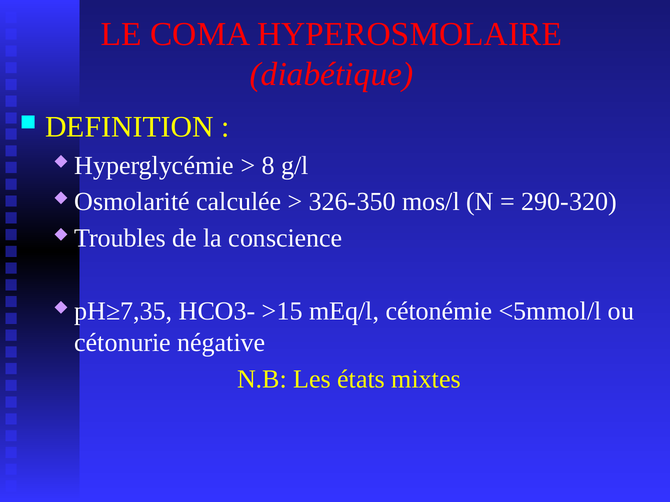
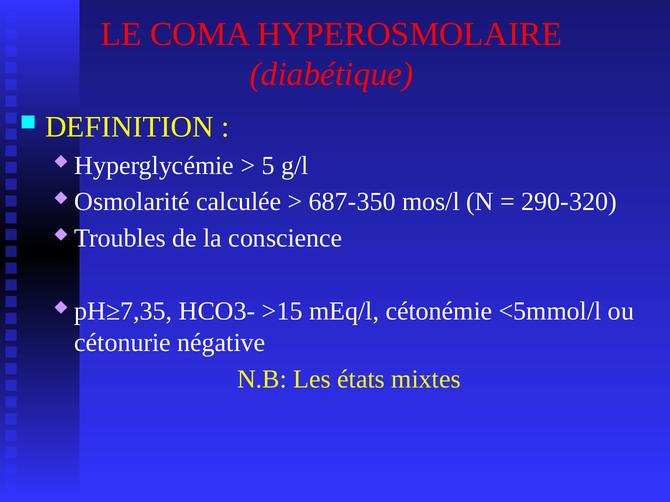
8: 8 -> 5
326-350: 326-350 -> 687-350
